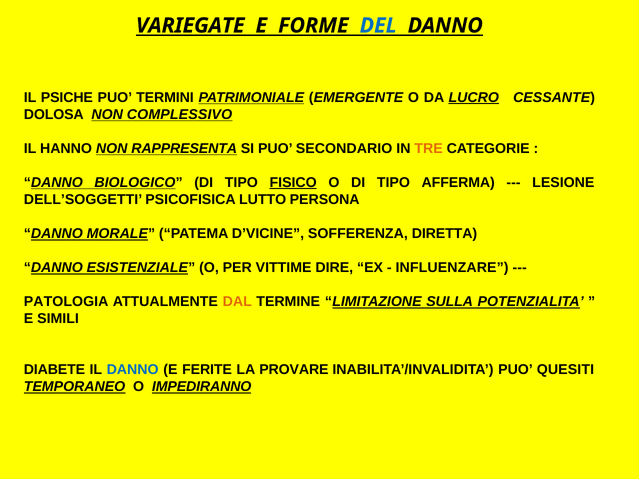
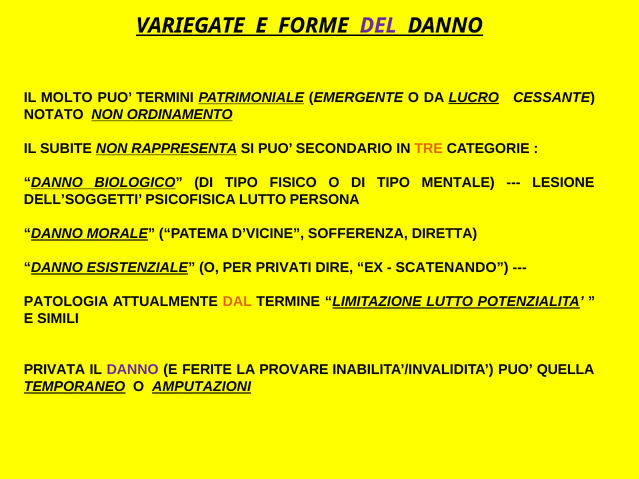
DEL colour: blue -> purple
PSICHE: PSICHE -> MOLTO
DOLOSA: DOLOSA -> NOTATO
COMPLESSIVO: COMPLESSIVO -> ORDINAMENTO
HANNO: HANNO -> SUBITE
FISICO underline: present -> none
AFFERMA: AFFERMA -> MENTALE
VITTIME: VITTIME -> PRIVATI
INFLUENZARE: INFLUENZARE -> SCATENANDO
LIMITAZIONE SULLA: SULLA -> LUTTO
DIABETE: DIABETE -> PRIVATA
DANNO at (133, 370) colour: blue -> purple
QUESITI: QUESITI -> QUELLA
IMPEDIRANNO: IMPEDIRANNO -> AMPUTAZIONI
